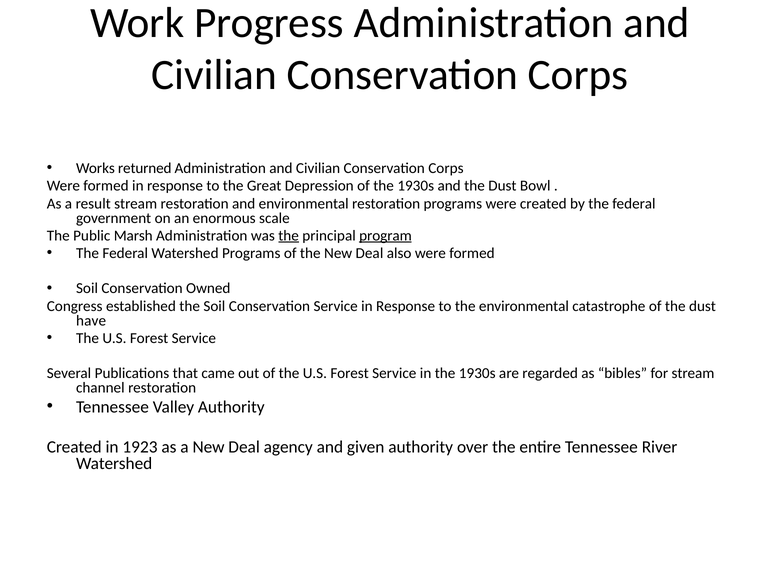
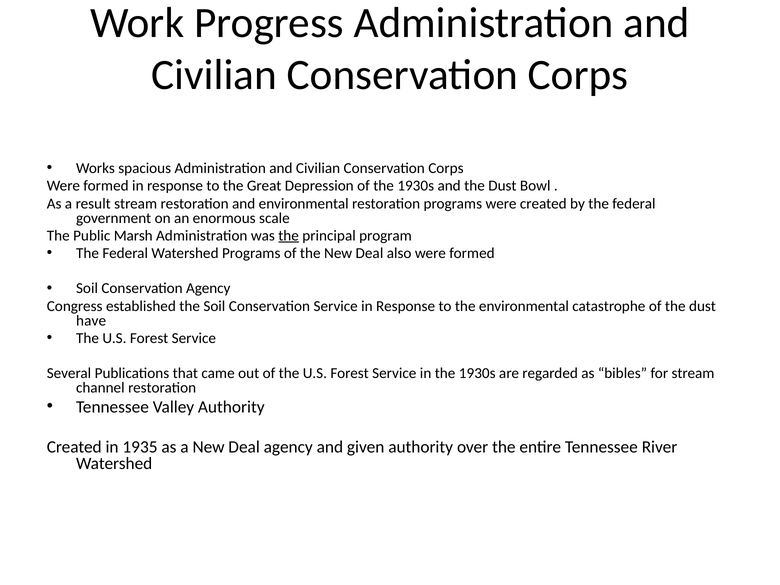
returned: returned -> spacious
program underline: present -> none
Conservation Owned: Owned -> Agency
1923: 1923 -> 1935
